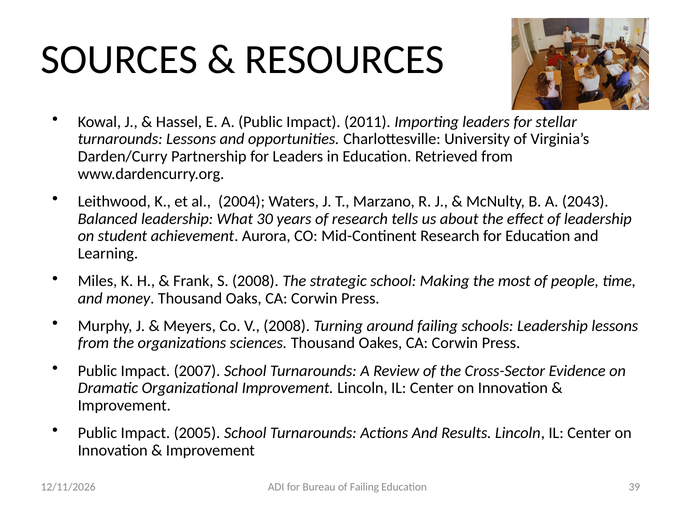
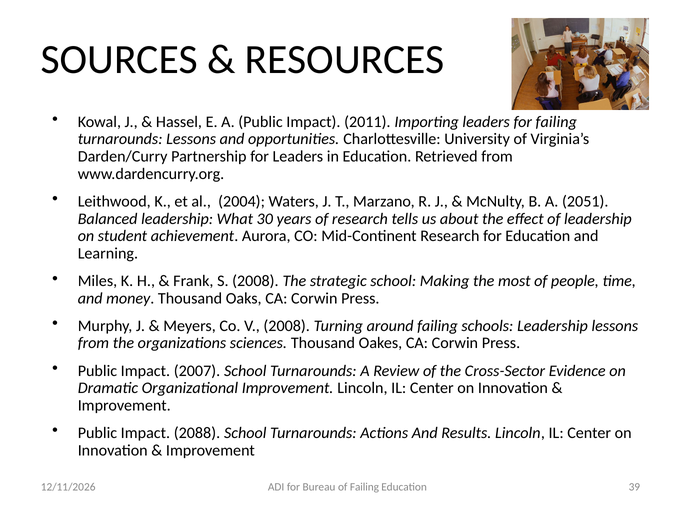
for stellar: stellar -> failing
2043: 2043 -> 2051
2005: 2005 -> 2088
